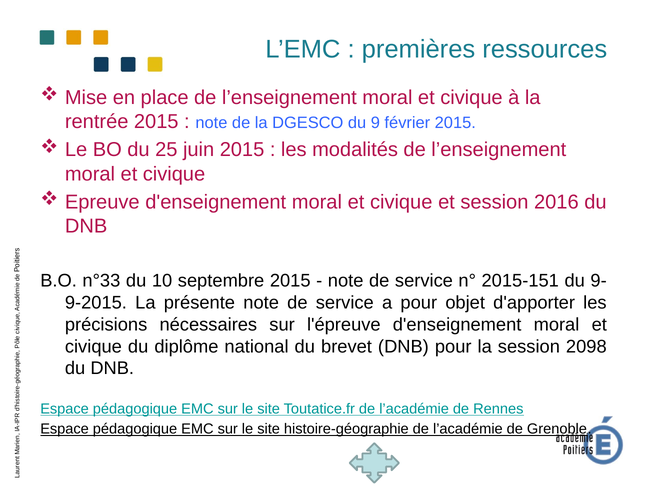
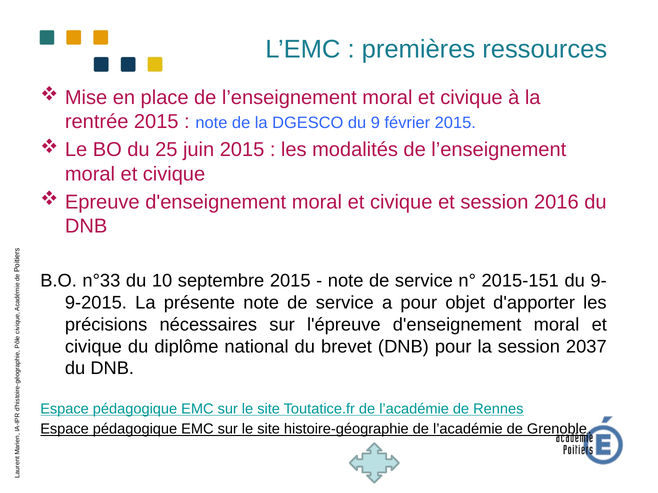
2098: 2098 -> 2037
